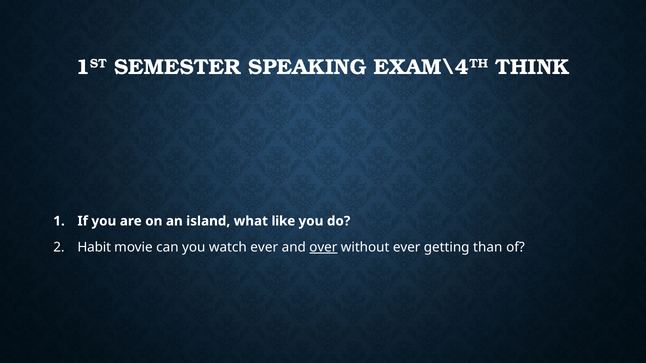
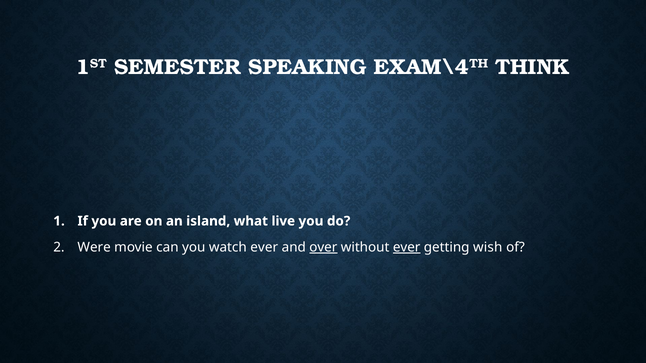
like: like -> live
Habit: Habit -> Were
ever at (407, 247) underline: none -> present
than: than -> wish
